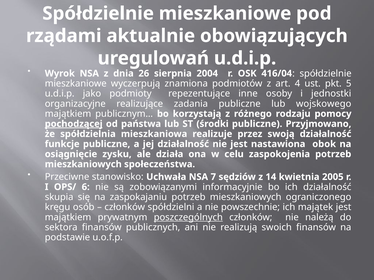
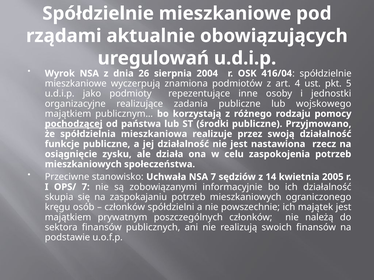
obok: obok -> rzecz
OPS/ 6: 6 -> 7
poszczególnych underline: present -> none
